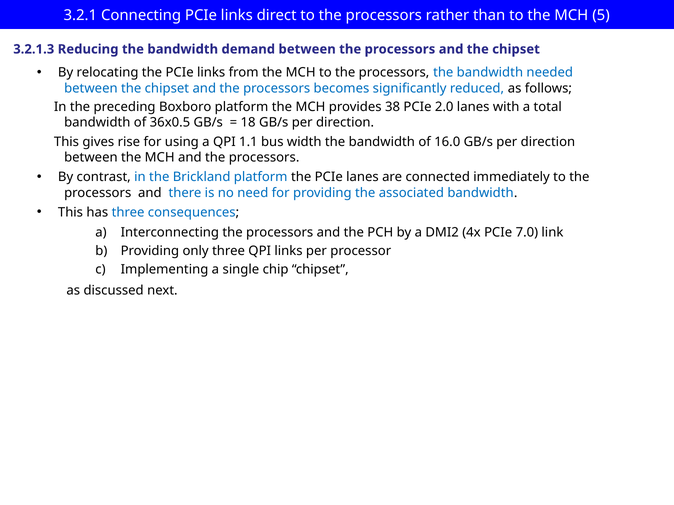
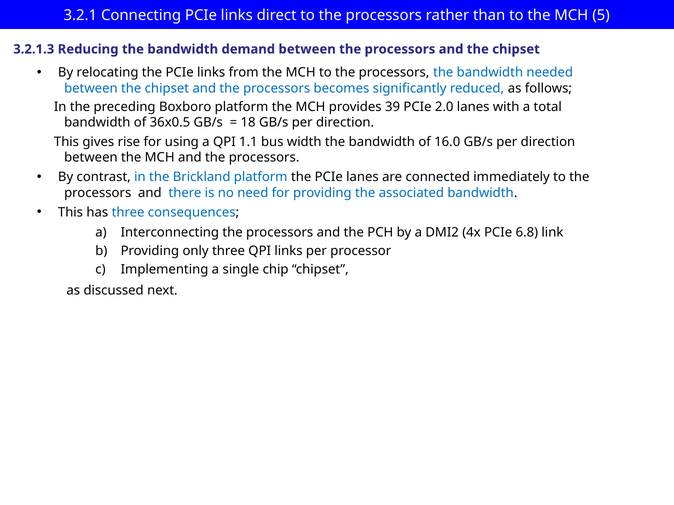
38: 38 -> 39
7.0: 7.0 -> 6.8
